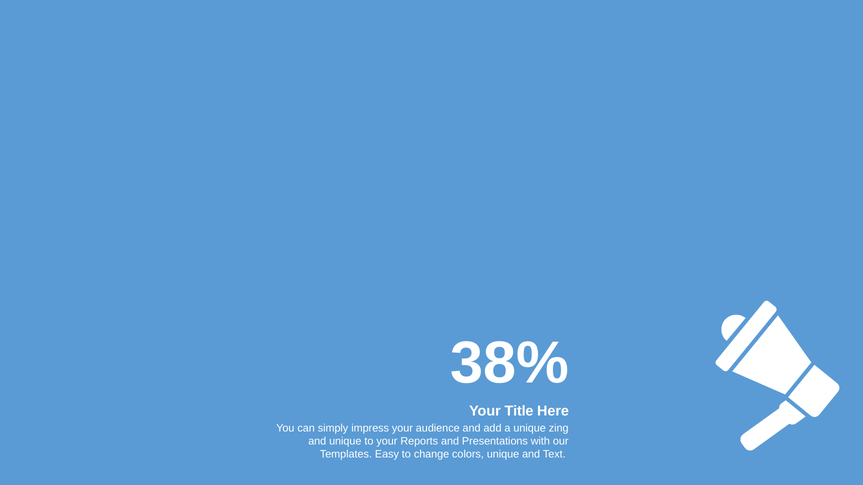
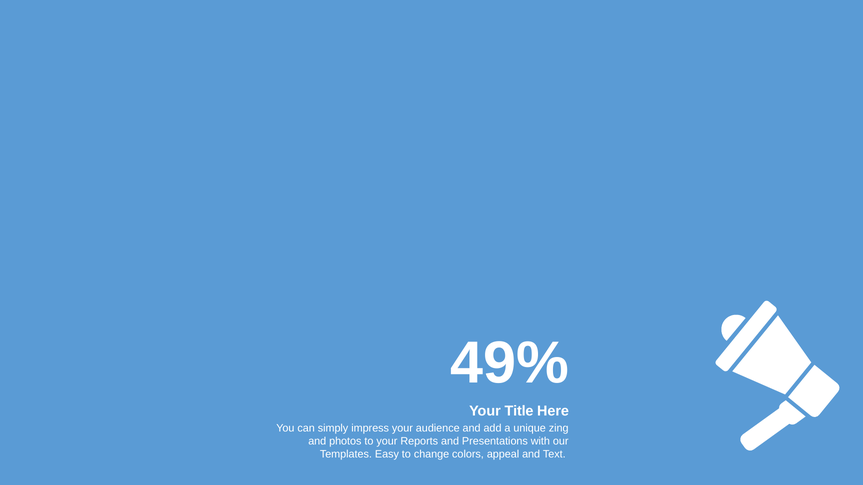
38%: 38% -> 49%
and unique: unique -> photos
colors unique: unique -> appeal
